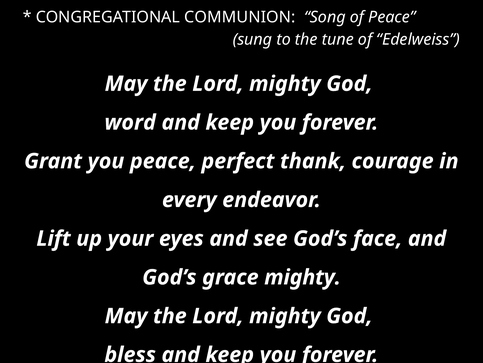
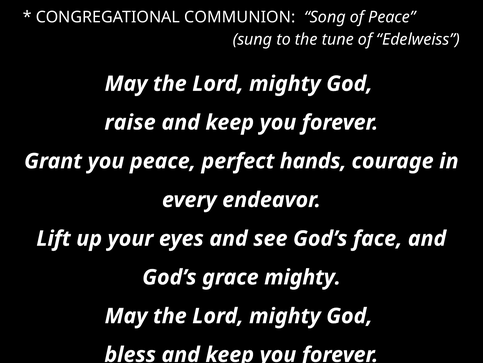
word: word -> raise
thank: thank -> hands
